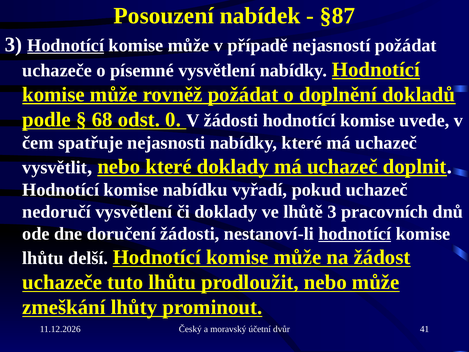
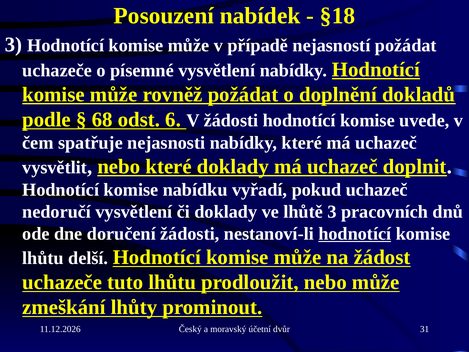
§87: §87 -> §18
Hodnotící at (66, 45) underline: present -> none
0: 0 -> 6
41: 41 -> 31
